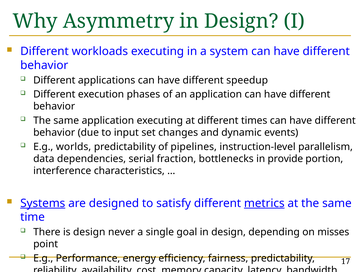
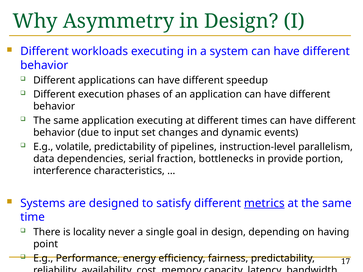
worlds: worlds -> volatile
Systems underline: present -> none
is design: design -> locality
misses: misses -> having
